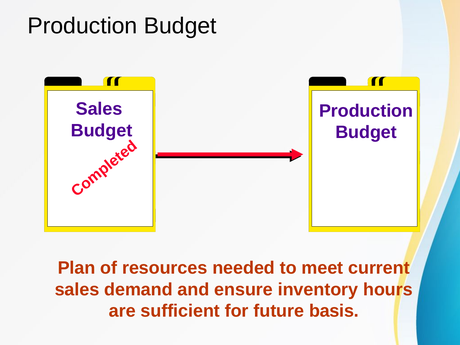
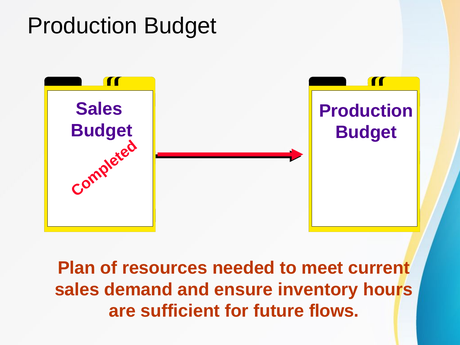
basis: basis -> flows
